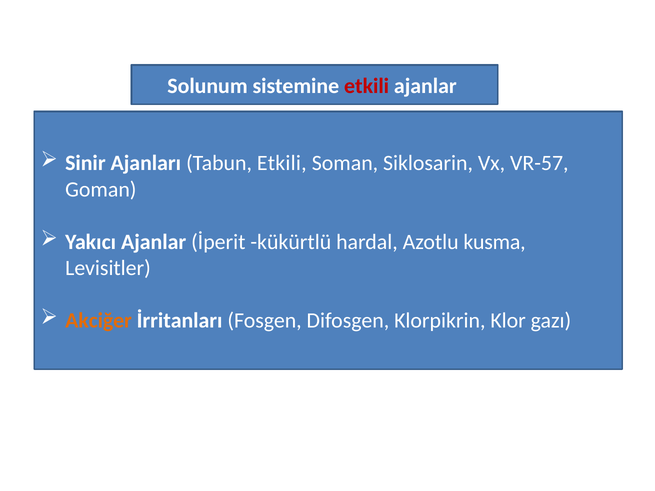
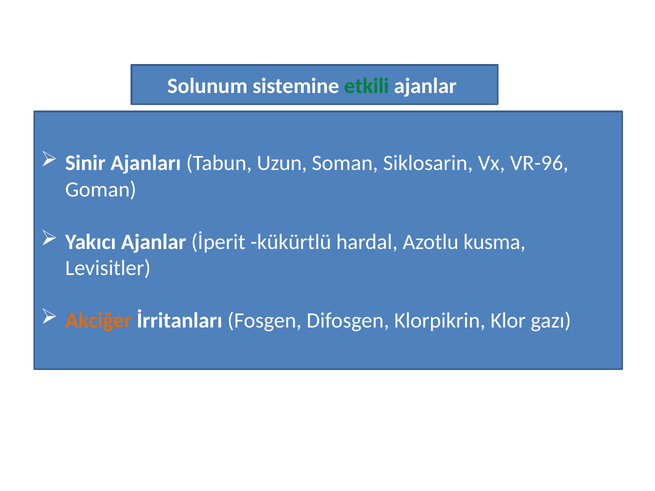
etkili at (367, 86) colour: red -> green
Tabun Etkili: Etkili -> Uzun
VR-57: VR-57 -> VR-96
